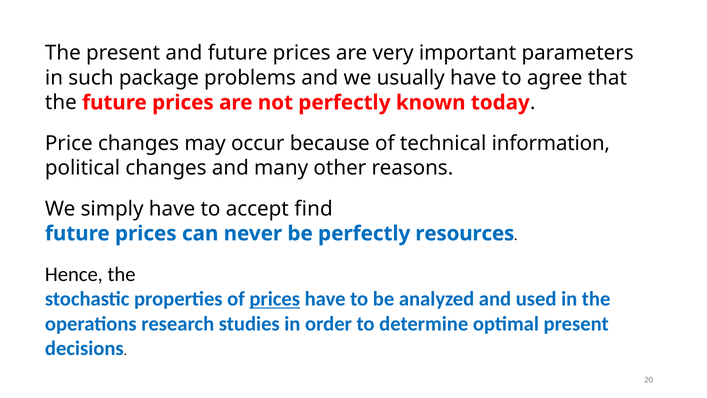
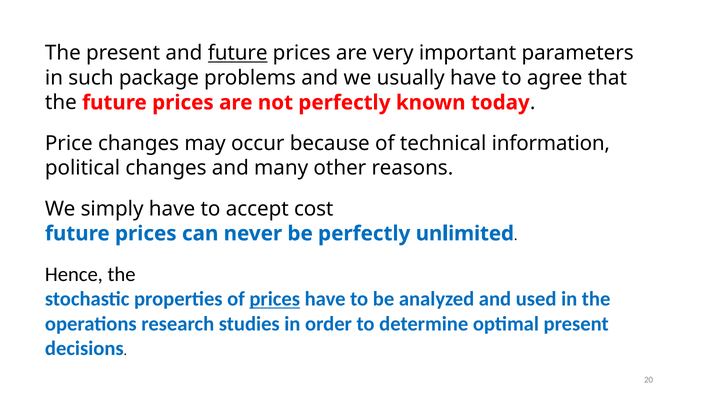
future at (238, 53) underline: none -> present
find: find -> cost
resources: resources -> unlimited
